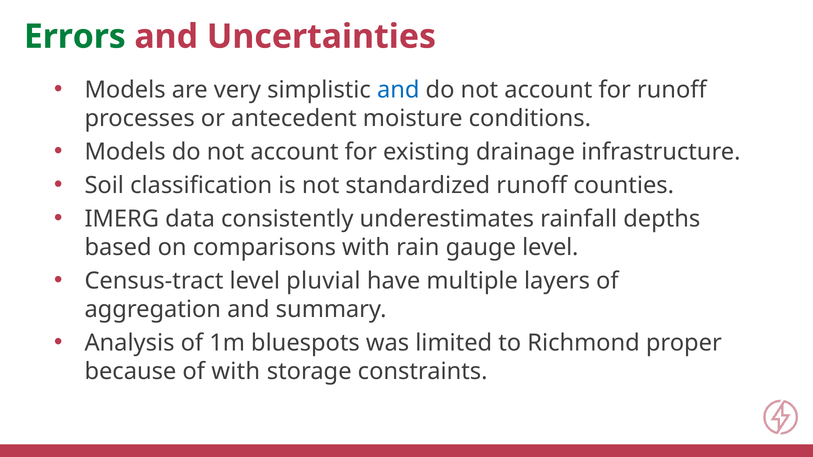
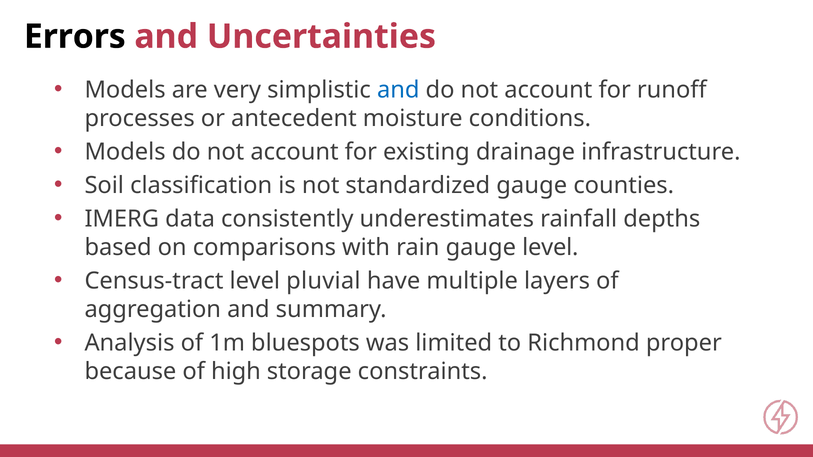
Errors colour: green -> black
standardized runoff: runoff -> gauge
of with: with -> high
